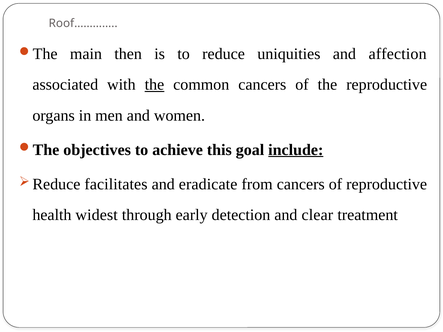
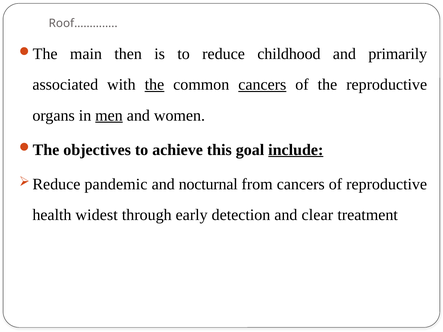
uniquities: uniquities -> childhood
affection: affection -> primarily
cancers at (262, 85) underline: none -> present
men underline: none -> present
facilitates: facilitates -> pandemic
eradicate: eradicate -> nocturnal
